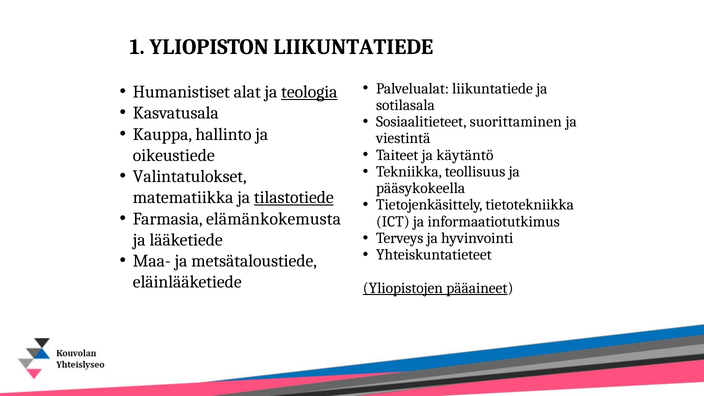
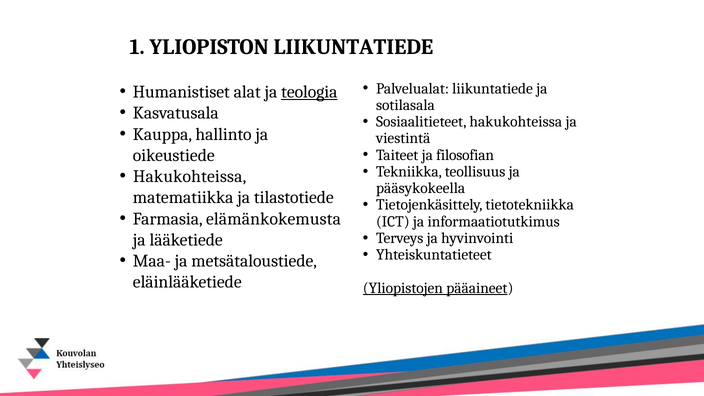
Sosiaalitieteet suorittaminen: suorittaminen -> hakukohteissa
käytäntö: käytäntö -> filosofian
Valintatulokset at (190, 176): Valintatulokset -> Hakukohteissa
tilastotiede underline: present -> none
